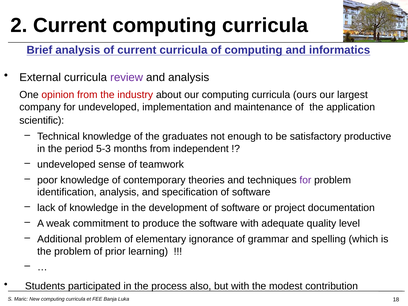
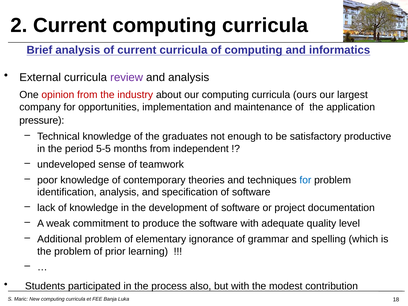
for undeveloped: undeveloped -> opportunities
scientific: scientific -> pressure
5-3: 5-3 -> 5-5
for at (305, 180) colour: purple -> blue
